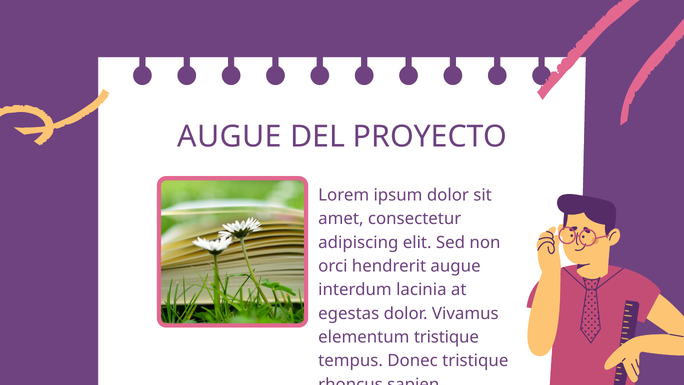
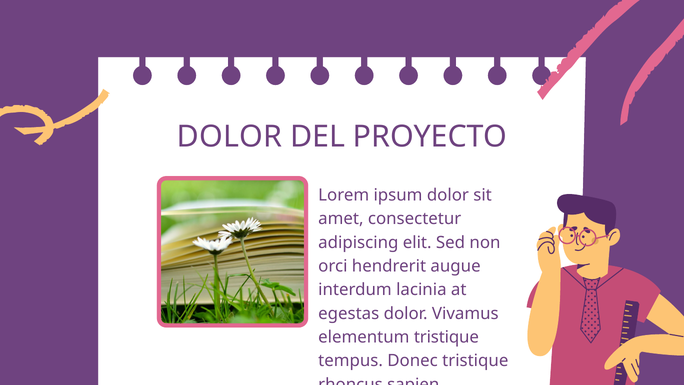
AUGUE at (229, 136): AUGUE -> DOLOR
